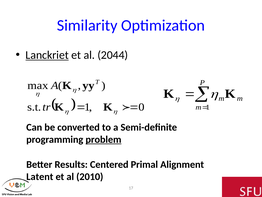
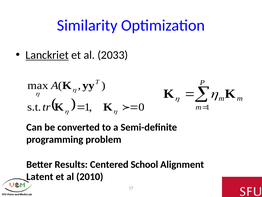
2044: 2044 -> 2033
problem underline: present -> none
Primal: Primal -> School
